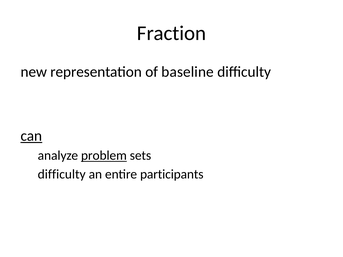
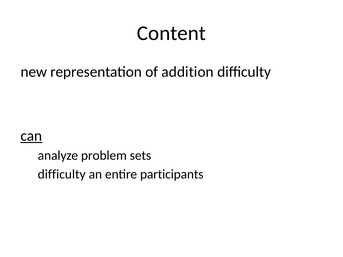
Fraction: Fraction -> Content
baseline: baseline -> addition
problem underline: present -> none
